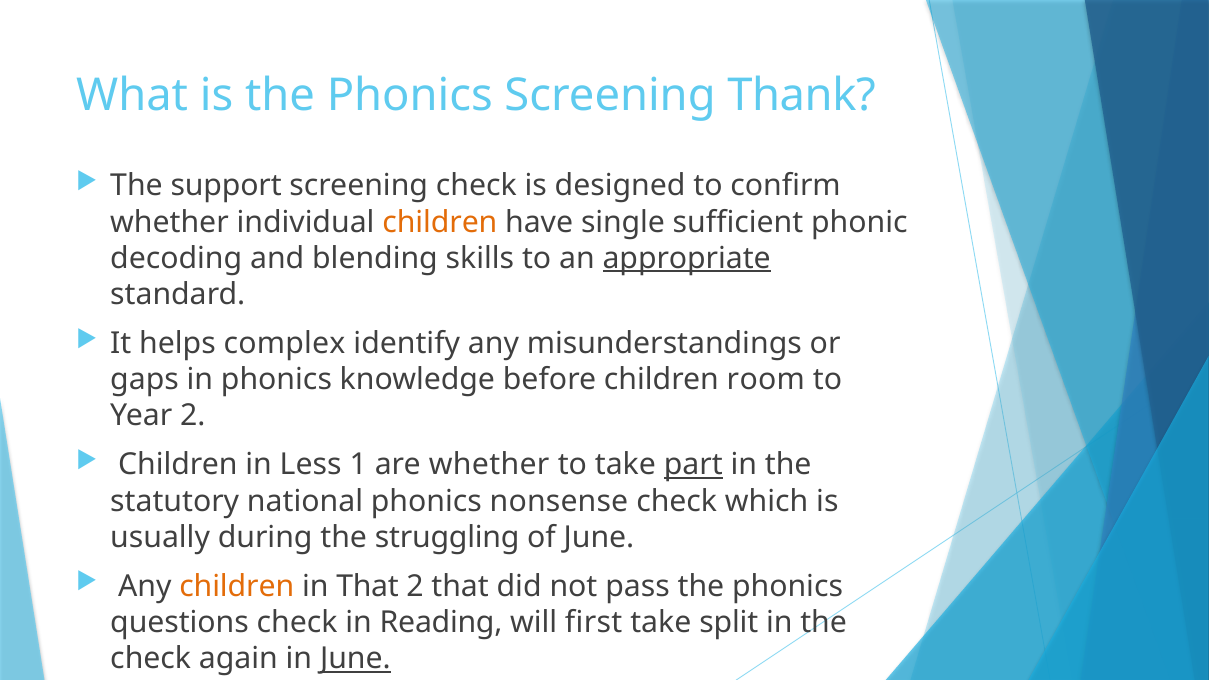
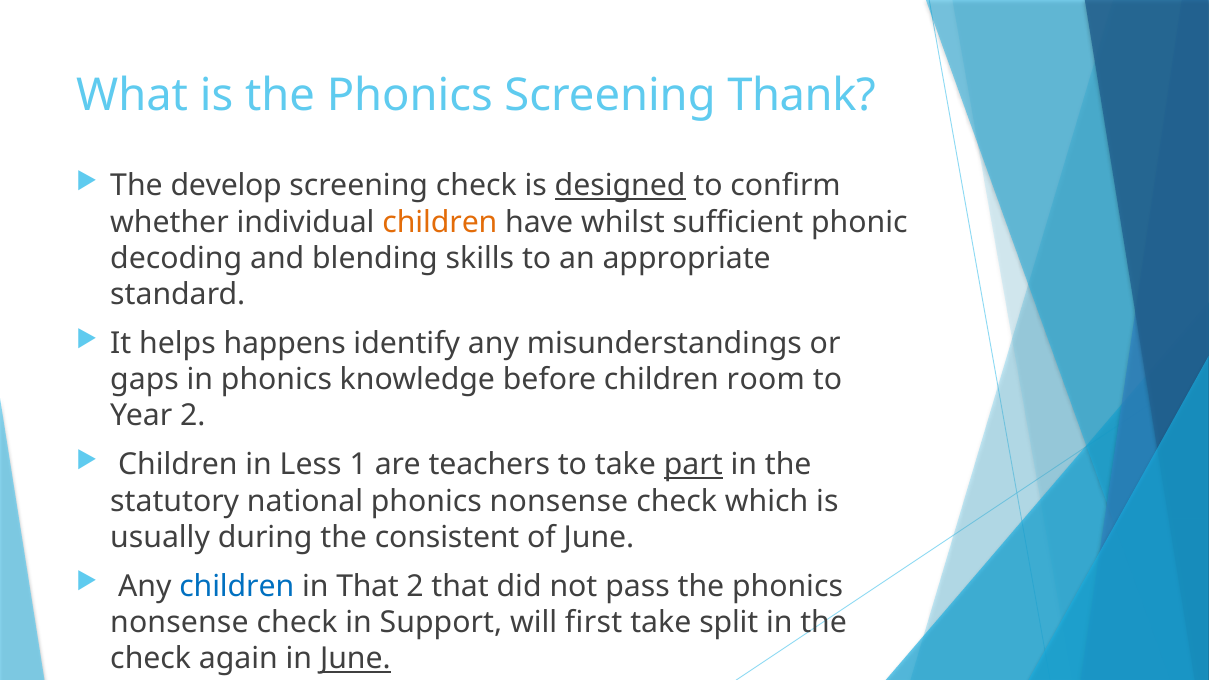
support: support -> develop
designed underline: none -> present
single: single -> whilst
appropriate underline: present -> none
complex: complex -> happens
are whether: whether -> teachers
struggling: struggling -> consistent
children at (237, 586) colour: orange -> blue
questions at (180, 623): questions -> nonsense
Reading: Reading -> Support
